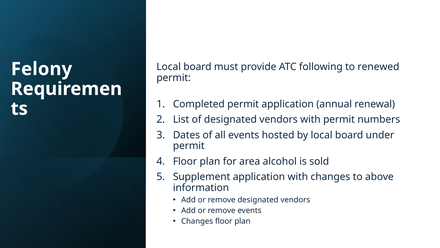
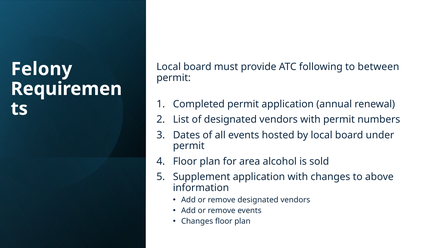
renewed: renewed -> between
